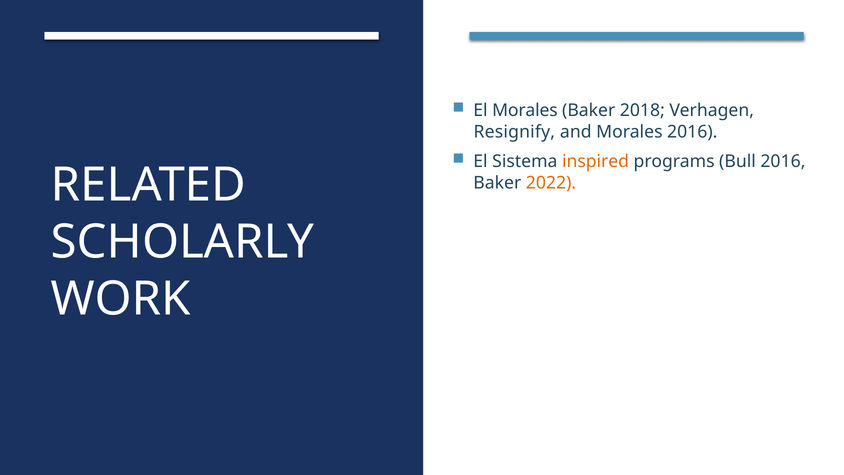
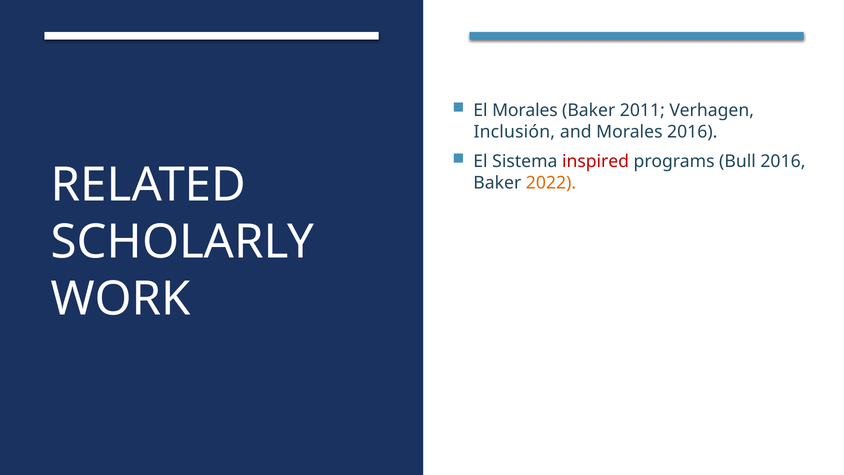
2018: 2018 -> 2011
Resignify: Resignify -> Inclusión
inspired colour: orange -> red
